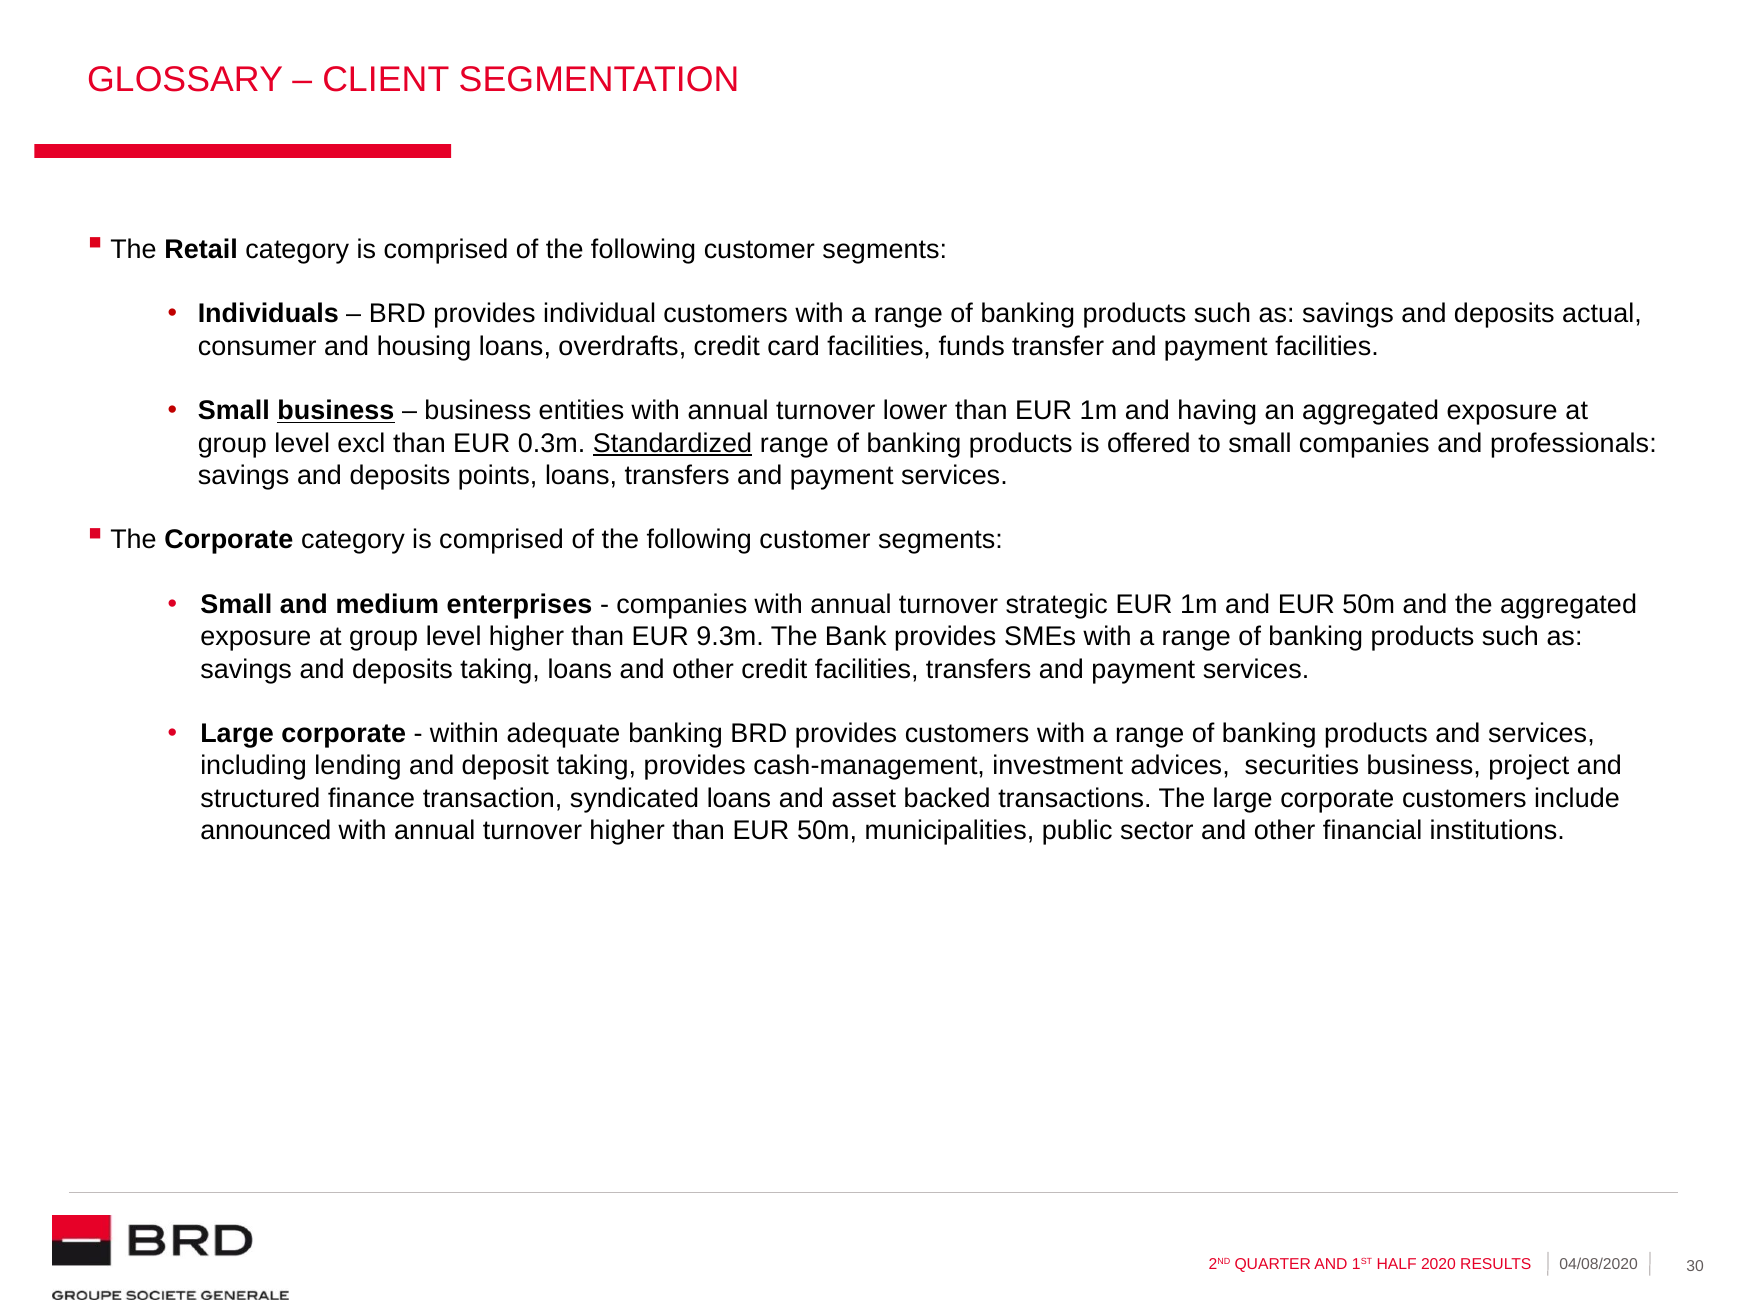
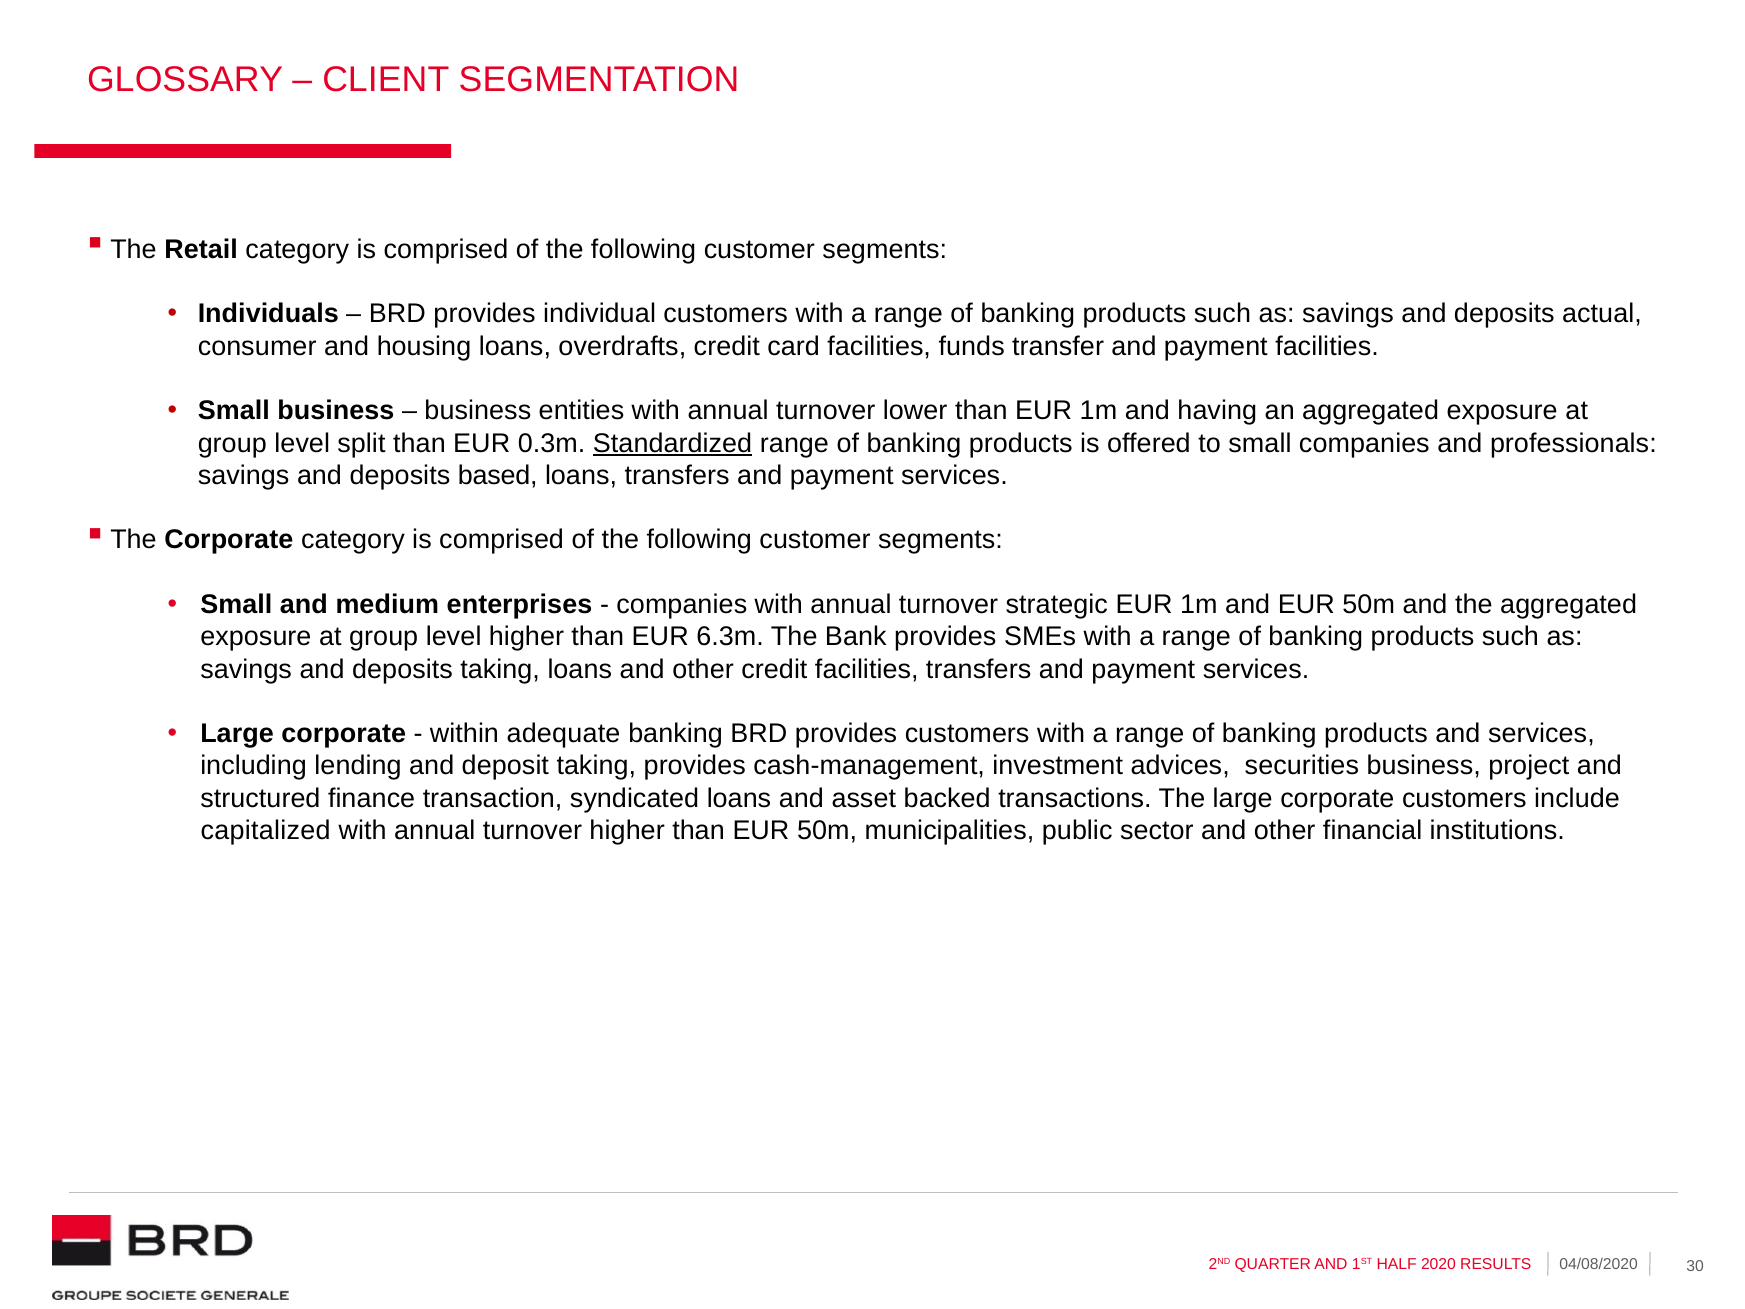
business at (336, 411) underline: present -> none
excl: excl -> split
points: points -> based
9.3m: 9.3m -> 6.3m
announced: announced -> capitalized
